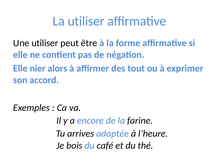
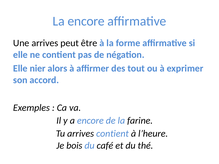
La utiliser: utiliser -> encore
Une utiliser: utiliser -> arrives
arrives adaptée: adaptée -> contient
